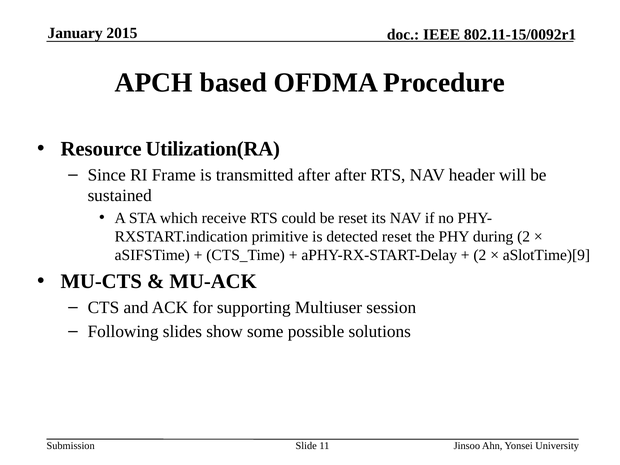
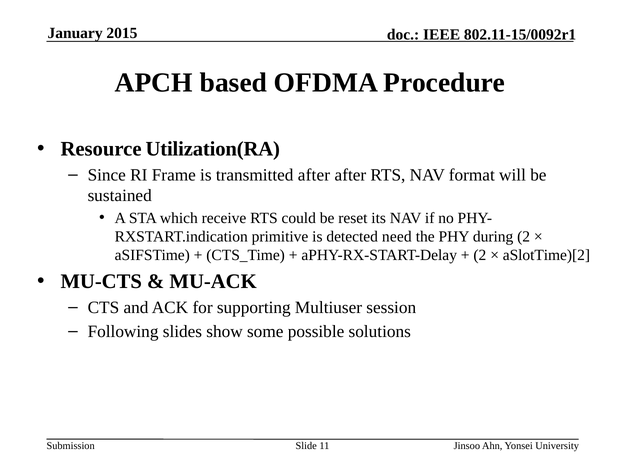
header: header -> format
detected reset: reset -> need
aSlotTime)[9: aSlotTime)[9 -> aSlotTime)[2
